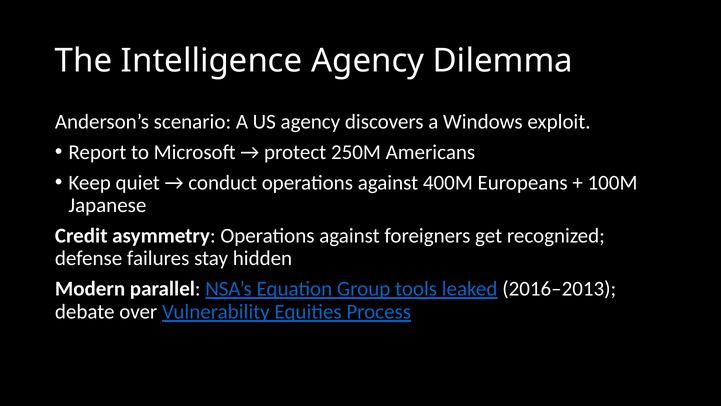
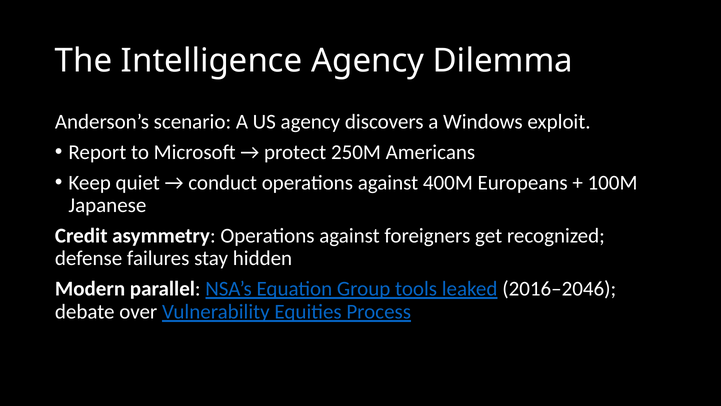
2016–2013: 2016–2013 -> 2016–2046
